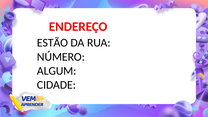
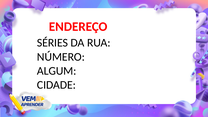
ESTÃO: ESTÃO -> SÉRIES
